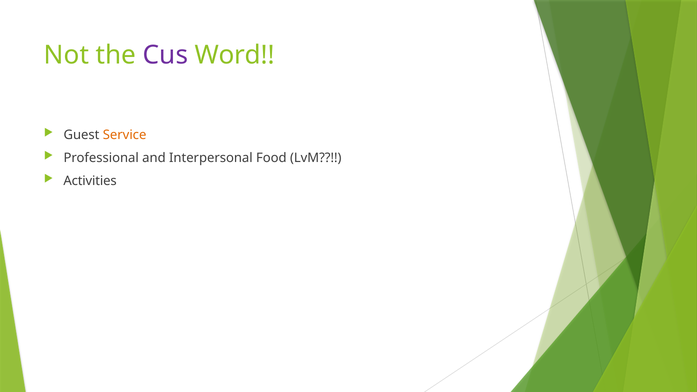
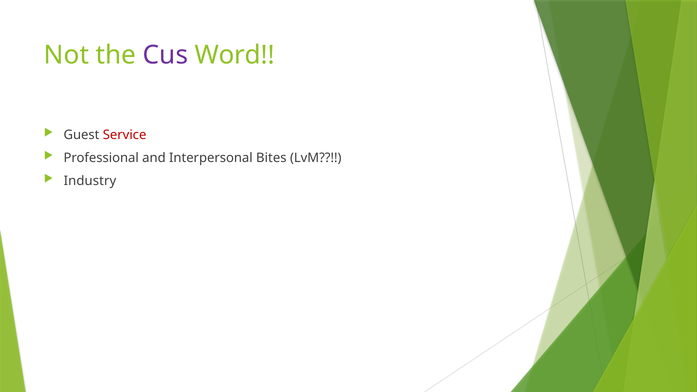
Service colour: orange -> red
Food: Food -> Bites
Activities: Activities -> Industry
